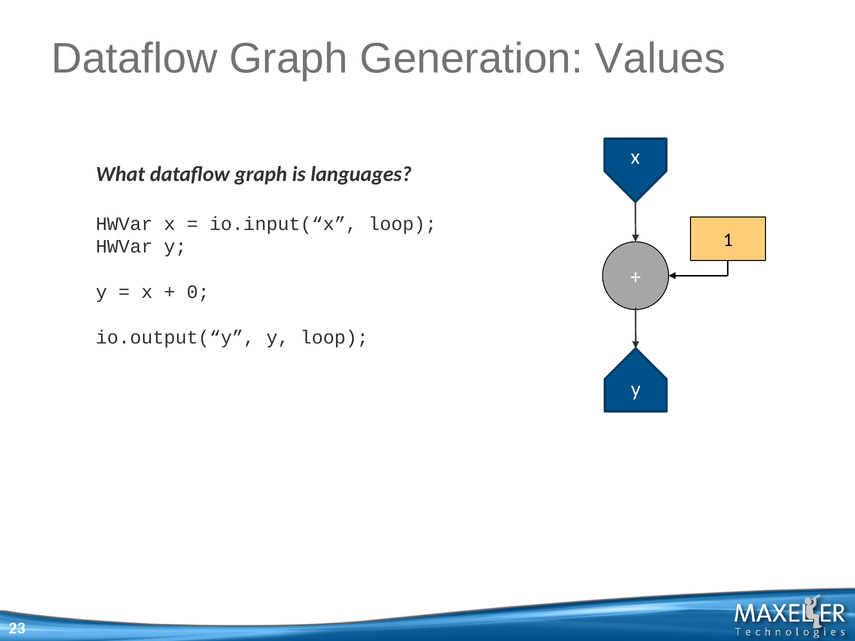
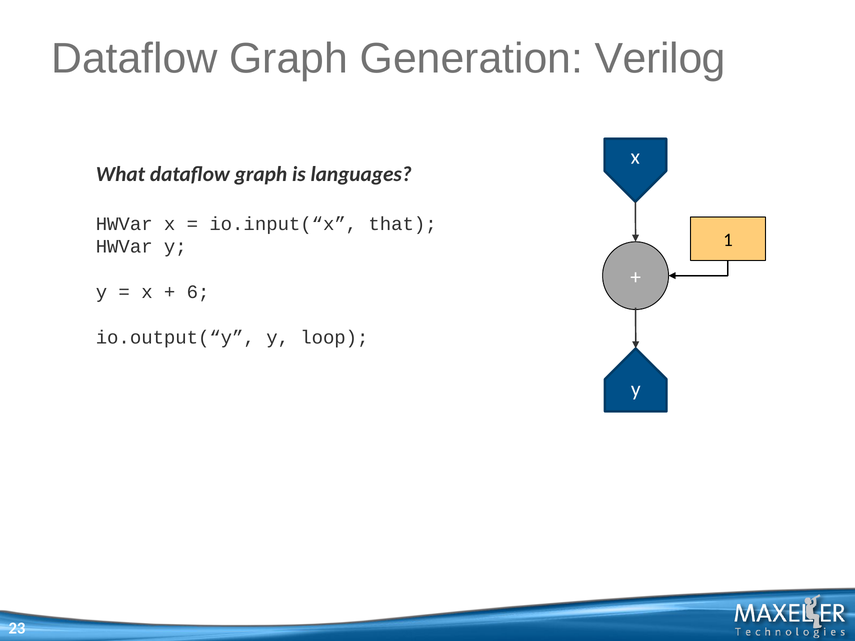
Values: Values -> Verilog
io.input(“x loop: loop -> that
0: 0 -> 6
